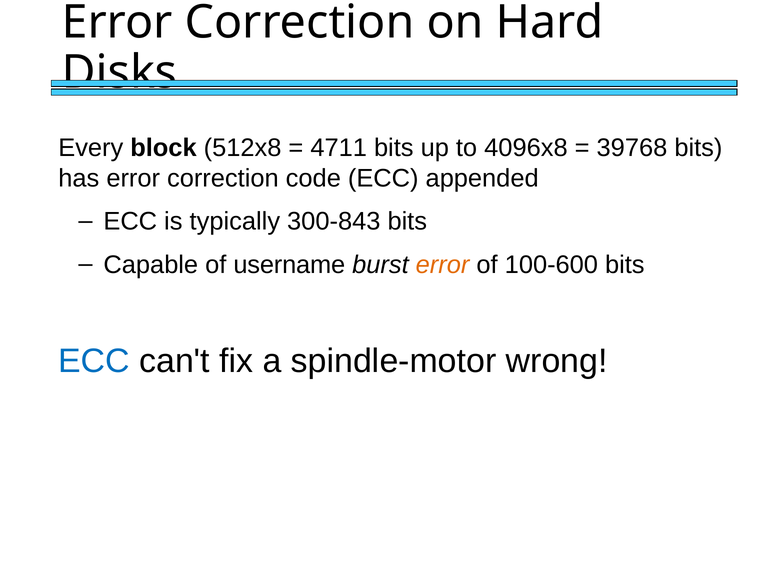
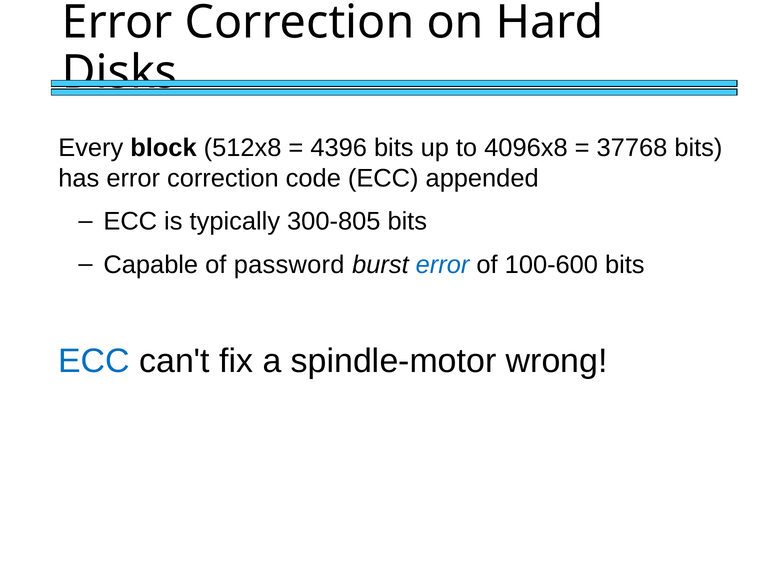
4711: 4711 -> 4396
39768: 39768 -> 37768
300-843: 300-843 -> 300-805
username: username -> password
error at (443, 265) colour: orange -> blue
